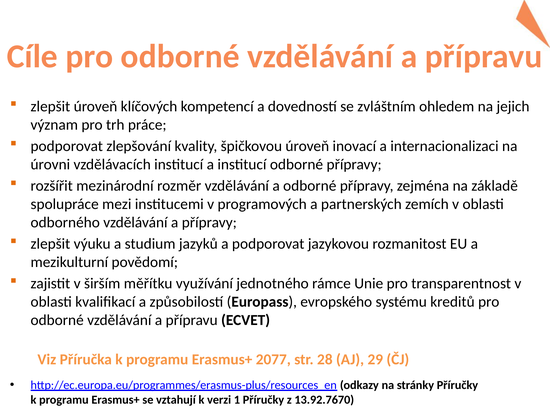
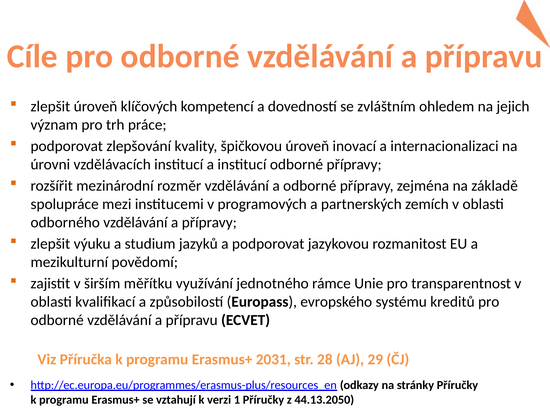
2077: 2077 -> 2031
13.92.7670: 13.92.7670 -> 44.13.2050
